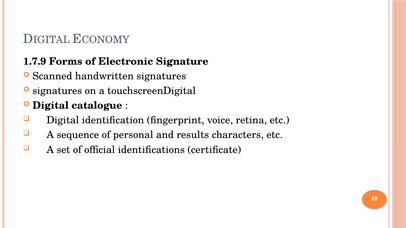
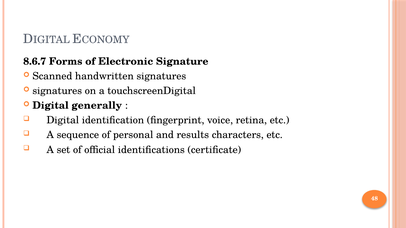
1.7.9: 1.7.9 -> 8.6.7
catalogue: catalogue -> generally
